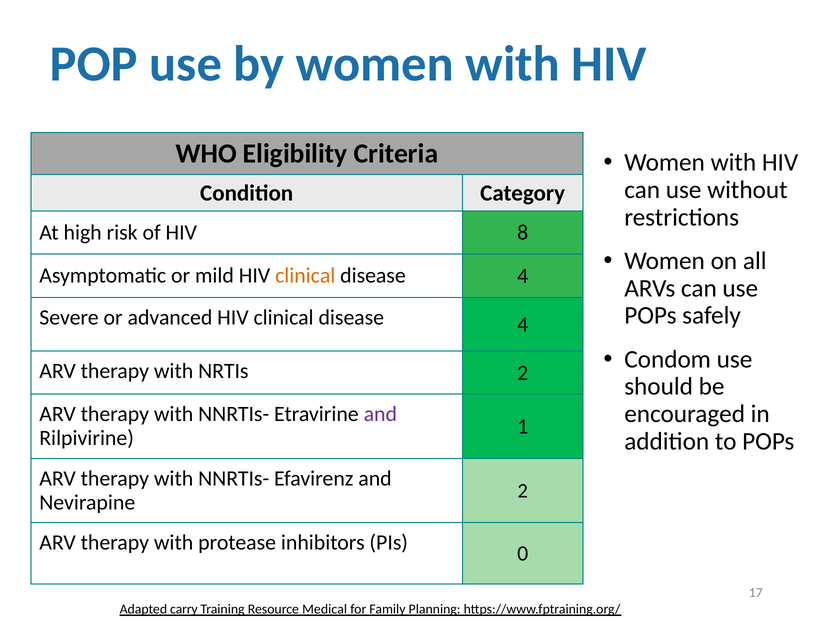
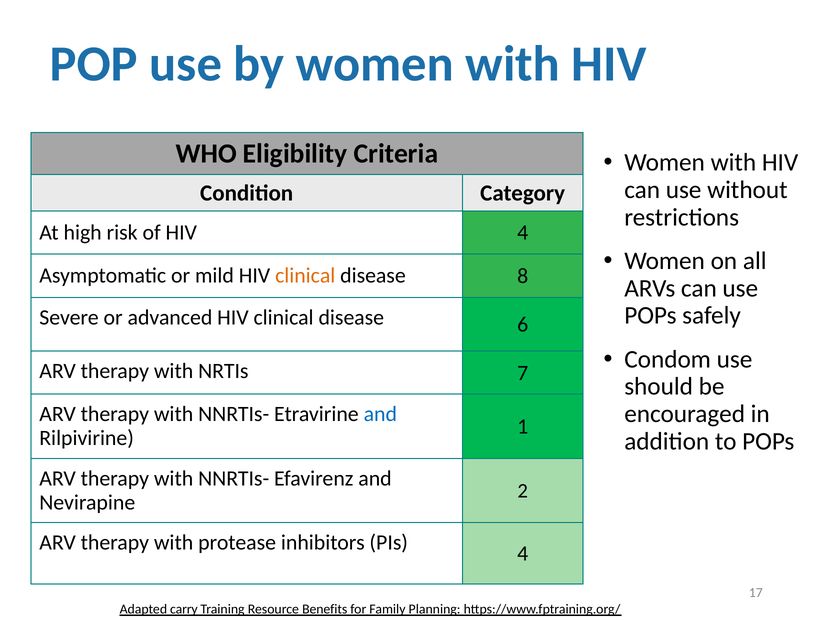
HIV 8: 8 -> 4
4 at (523, 276): 4 -> 8
4 at (523, 325): 4 -> 6
NRTIs 2: 2 -> 7
and at (380, 414) colour: purple -> blue
PIs 0: 0 -> 4
Medical: Medical -> Benefits
